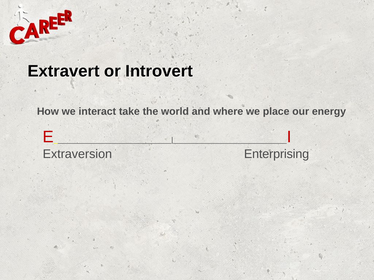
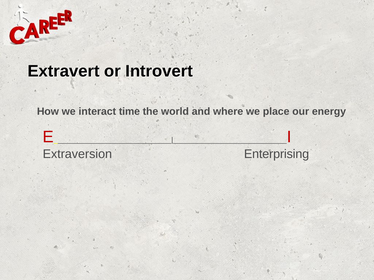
take: take -> time
